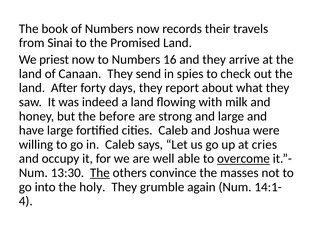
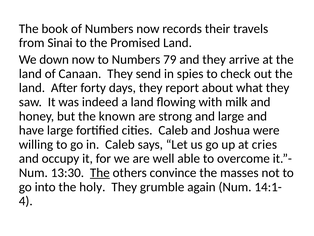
priest: priest -> down
16: 16 -> 79
before: before -> known
overcome underline: present -> none
